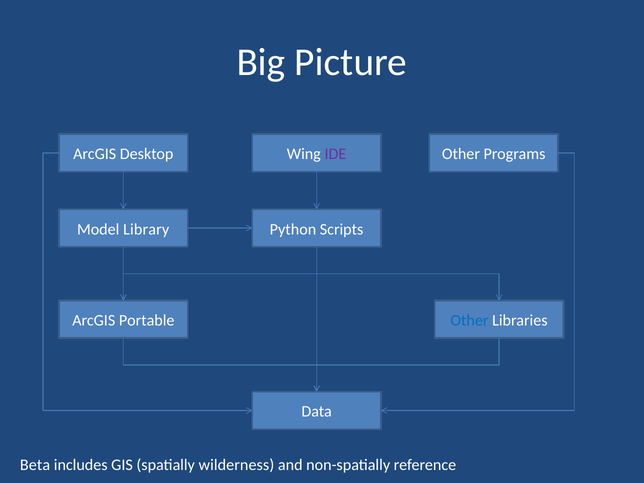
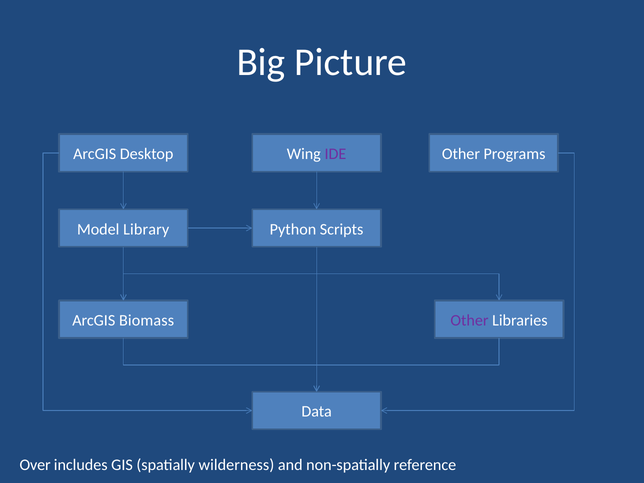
Portable: Portable -> Biomass
Other at (469, 320) colour: blue -> purple
Beta: Beta -> Over
